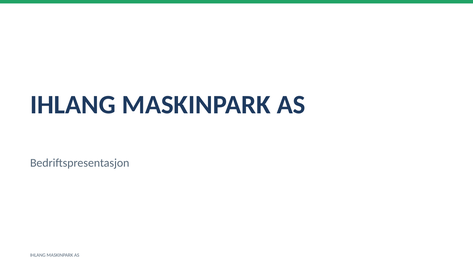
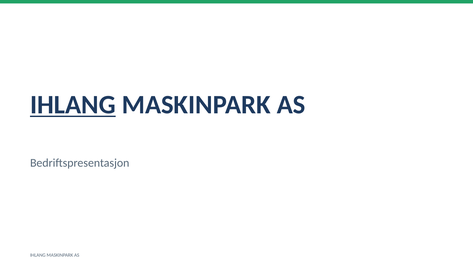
IHLANG at (73, 105) underline: none -> present
